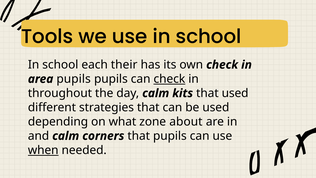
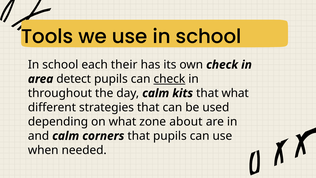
area pupils: pupils -> detect
that used: used -> what
when underline: present -> none
